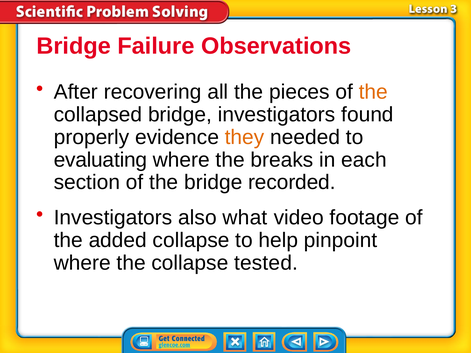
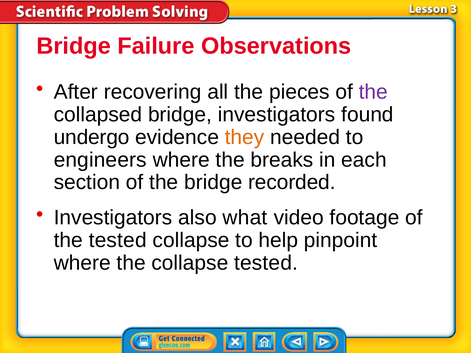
the at (373, 92) colour: orange -> purple
properly: properly -> undergo
evaluating: evaluating -> engineers
the added: added -> tested
